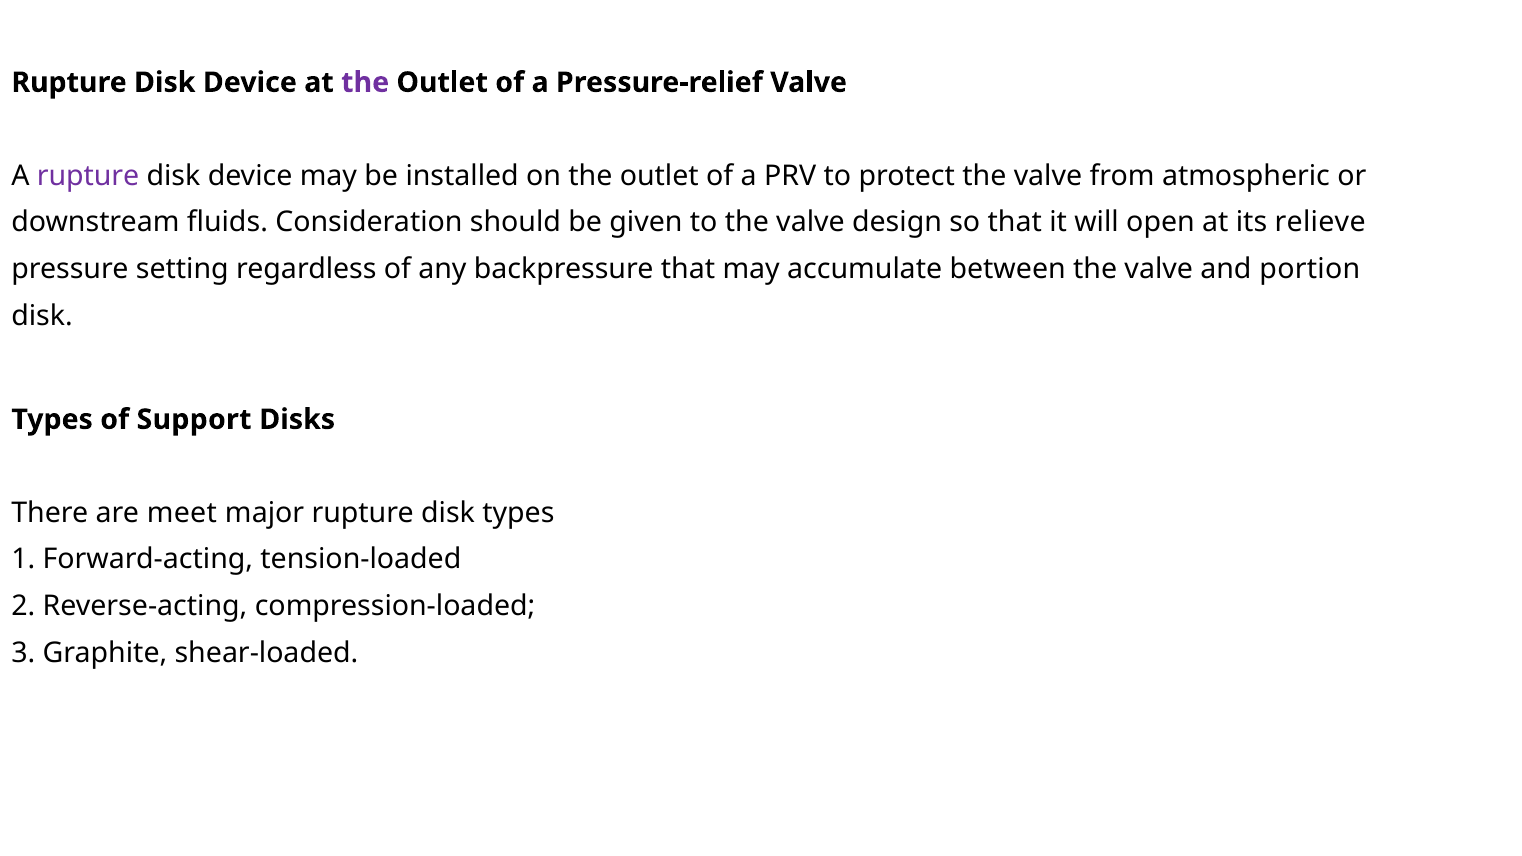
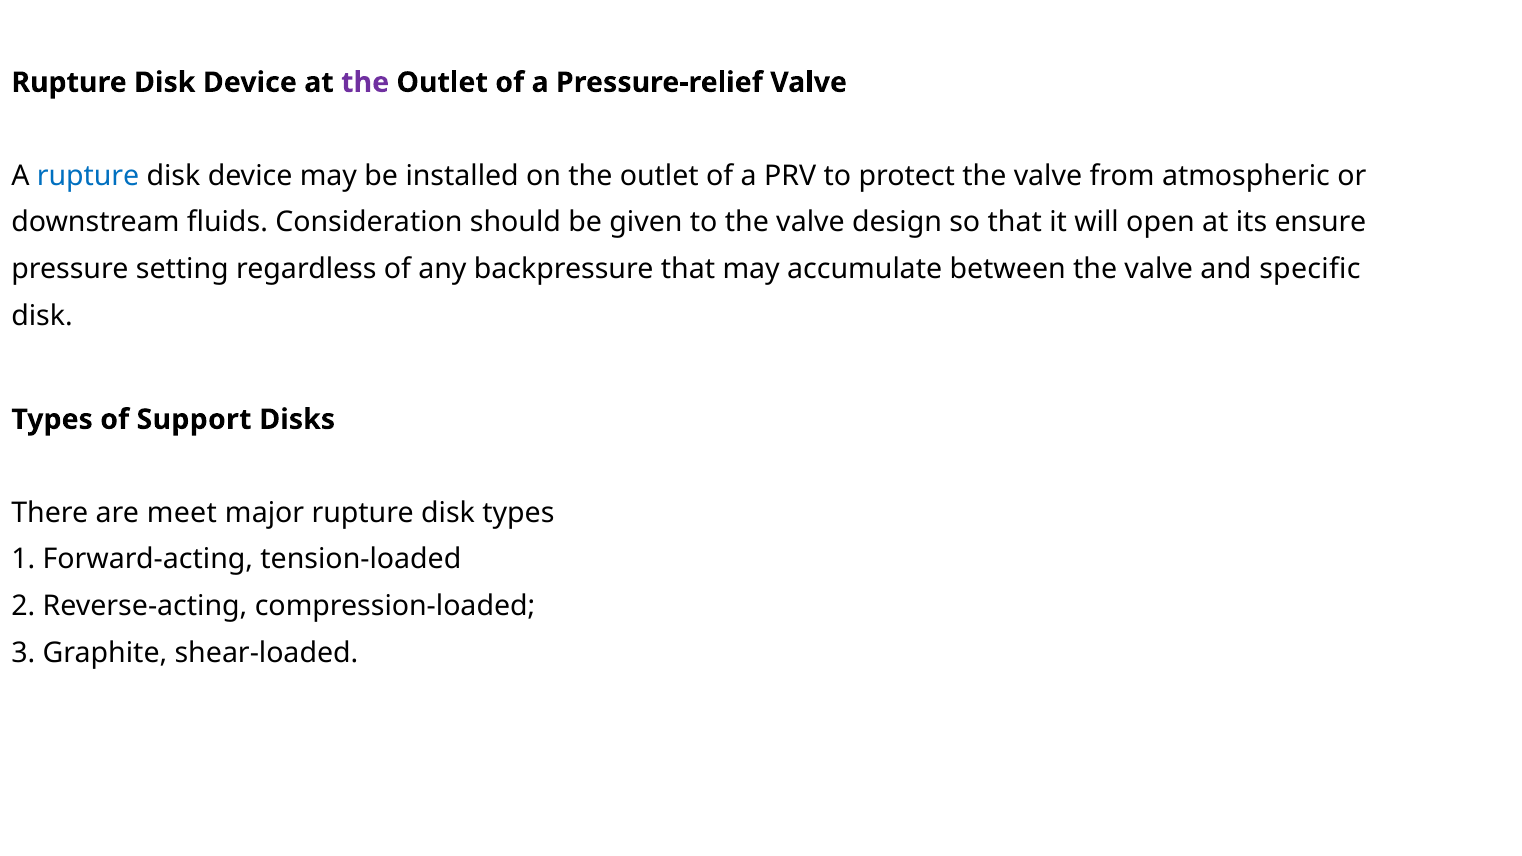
rupture at (88, 176) colour: purple -> blue
relieve: relieve -> ensure
portion: portion -> specific
